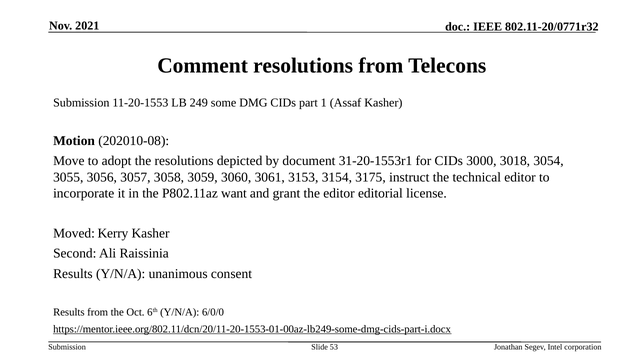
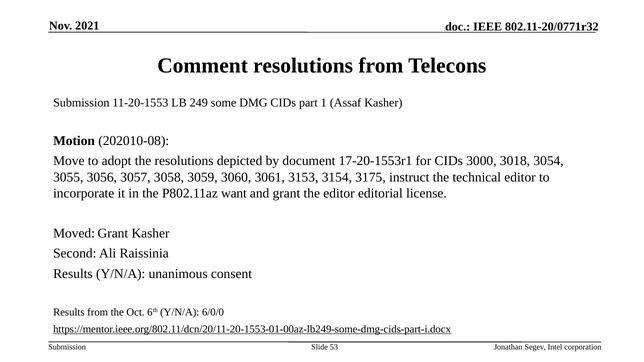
31-20-1553r1: 31-20-1553r1 -> 17-20-1553r1
Moved Kerry: Kerry -> Grant
